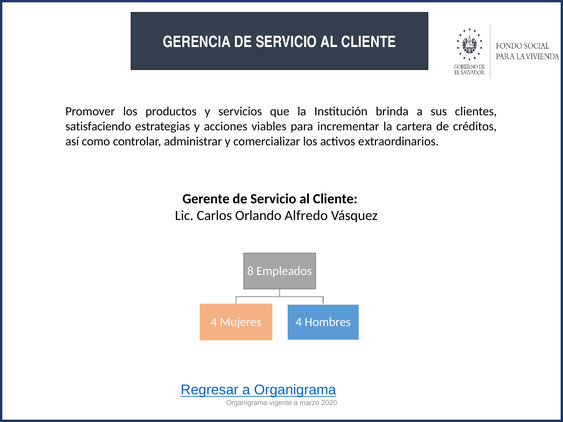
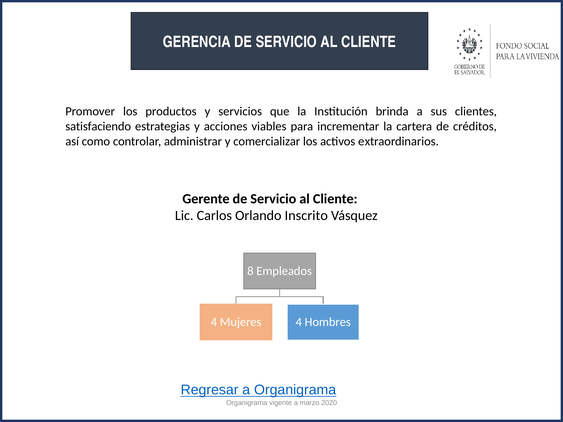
Alfredo: Alfredo -> Inscrito
